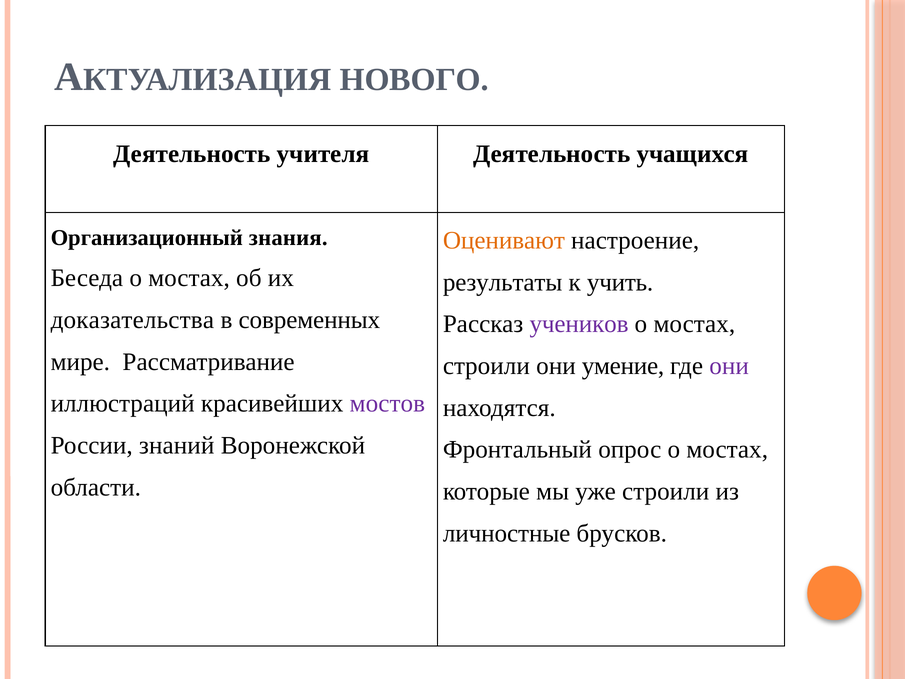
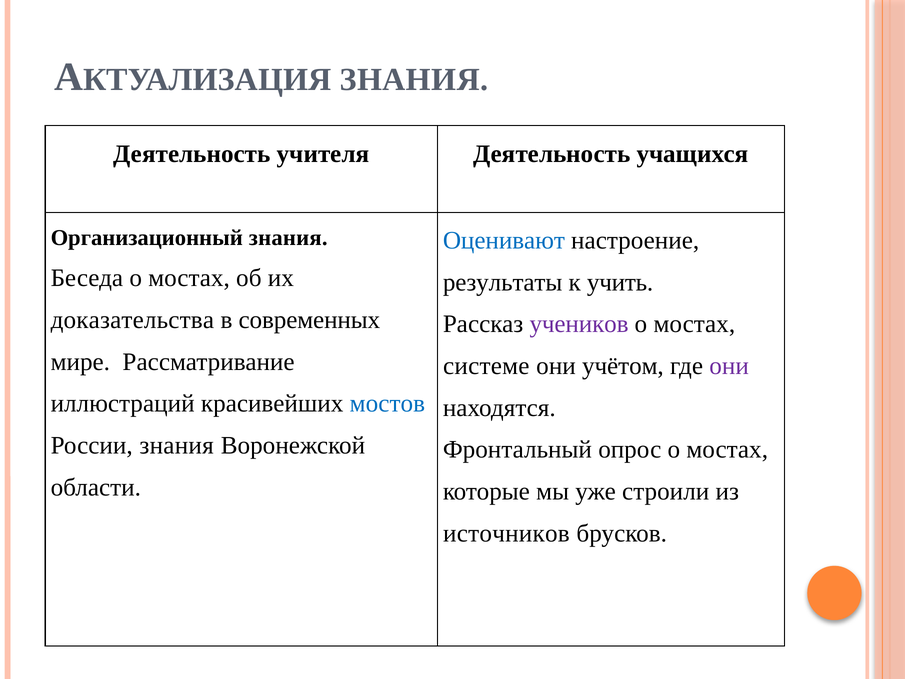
НОВОГО at (414, 80): НОВОГО -> ЗНАНИЯ
Оценивают colour: orange -> blue
строили at (486, 366): строили -> системе
умение: умение -> учётом
мостов colour: purple -> blue
России знаний: знаний -> знания
личностные: личностные -> источников
